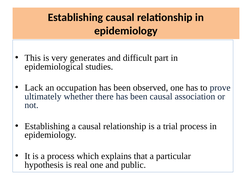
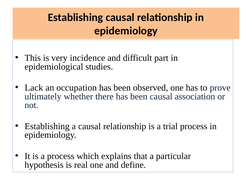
generates: generates -> incidence
public: public -> define
